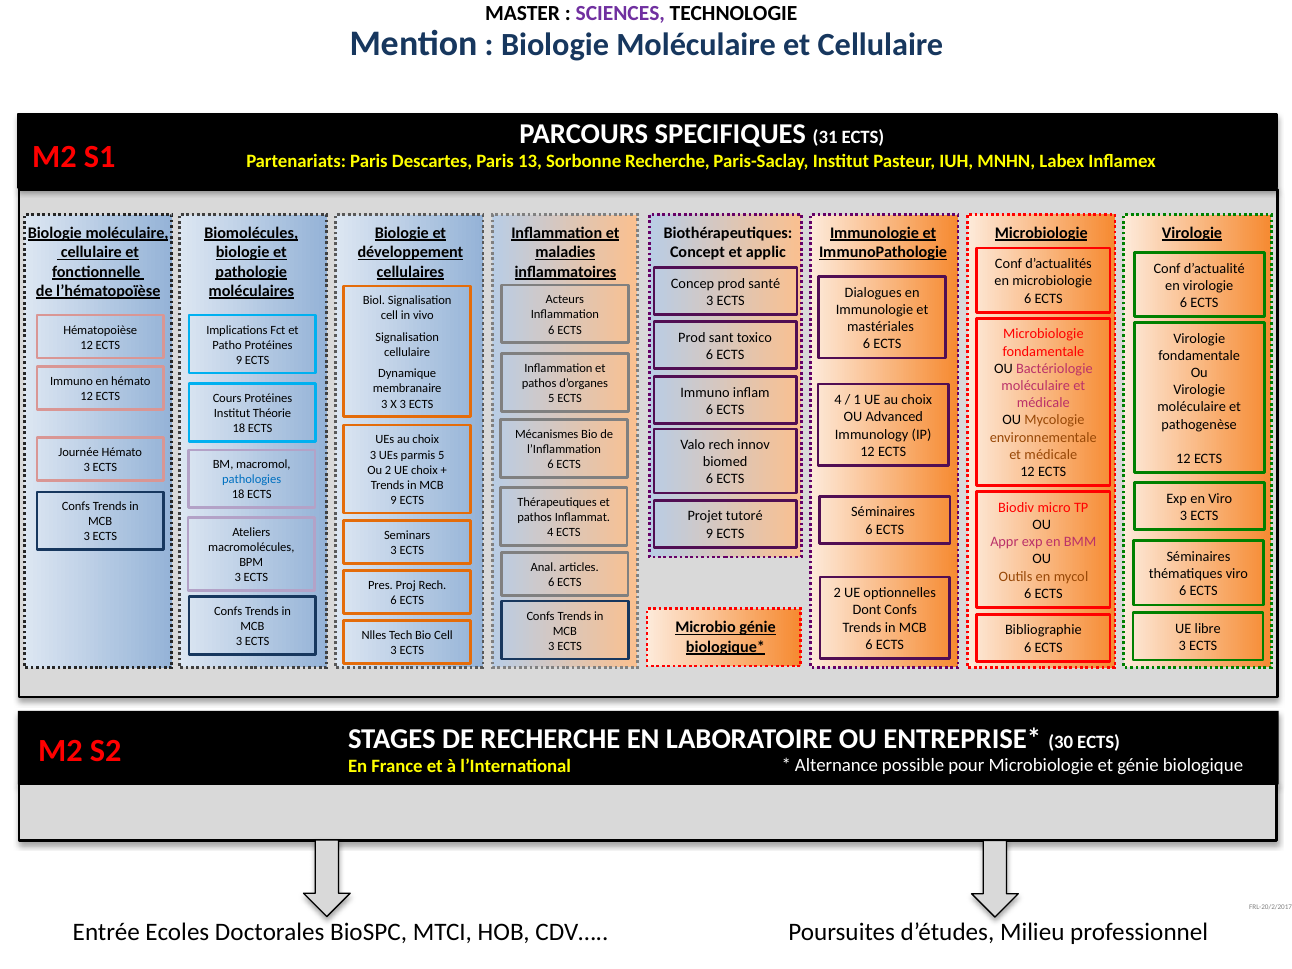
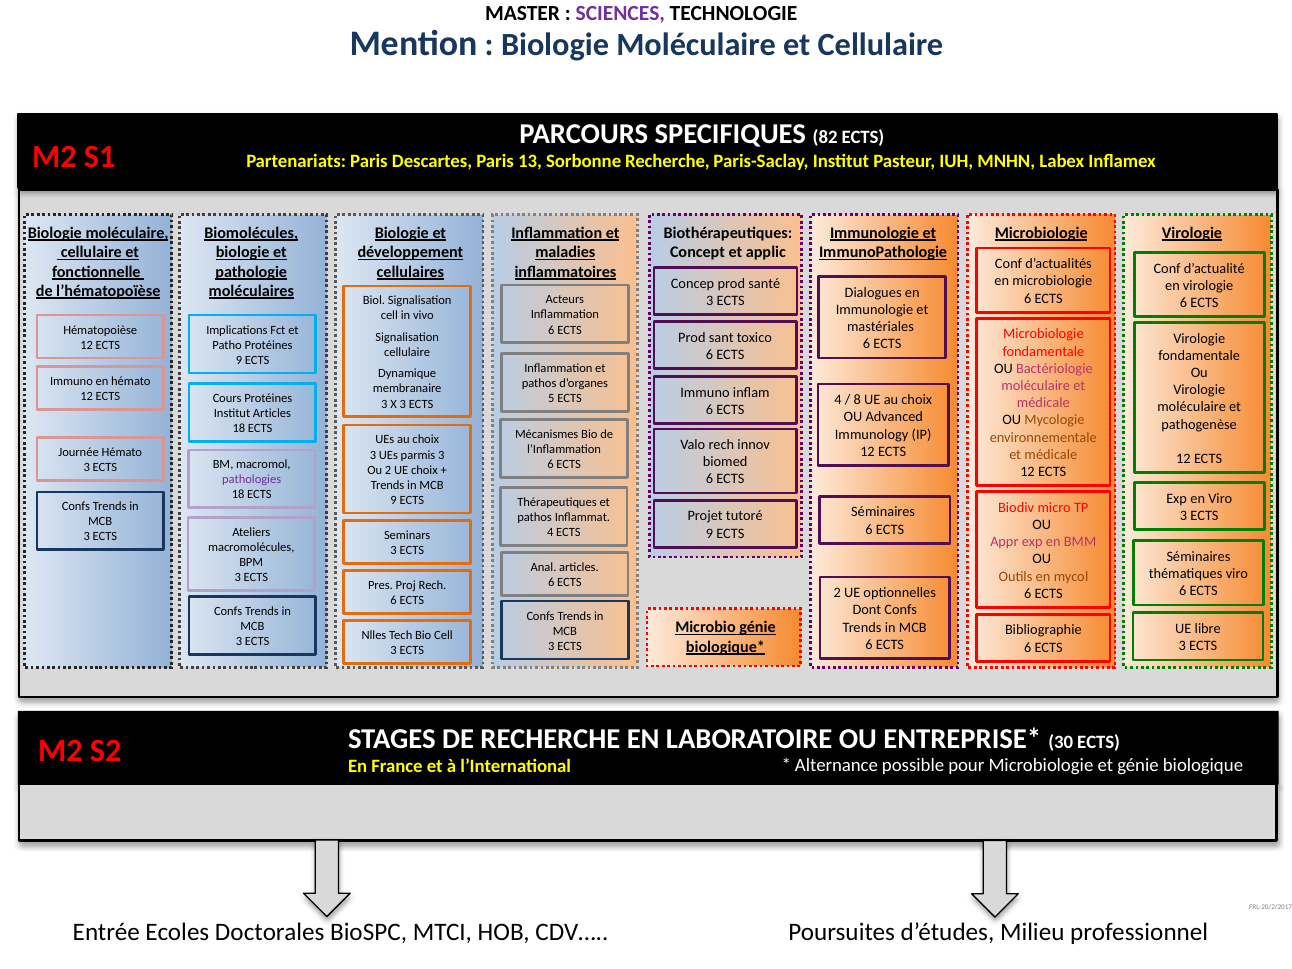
31: 31 -> 82
1: 1 -> 8
Institut Théorie: Théorie -> Articles
parmis 5: 5 -> 3
pathologies colour: blue -> purple
